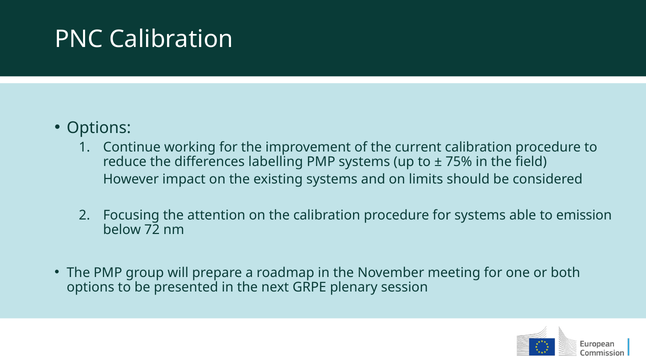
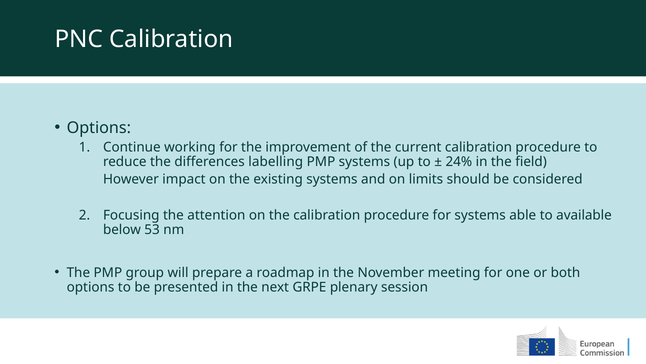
75%: 75% -> 24%
emission: emission -> available
72: 72 -> 53
